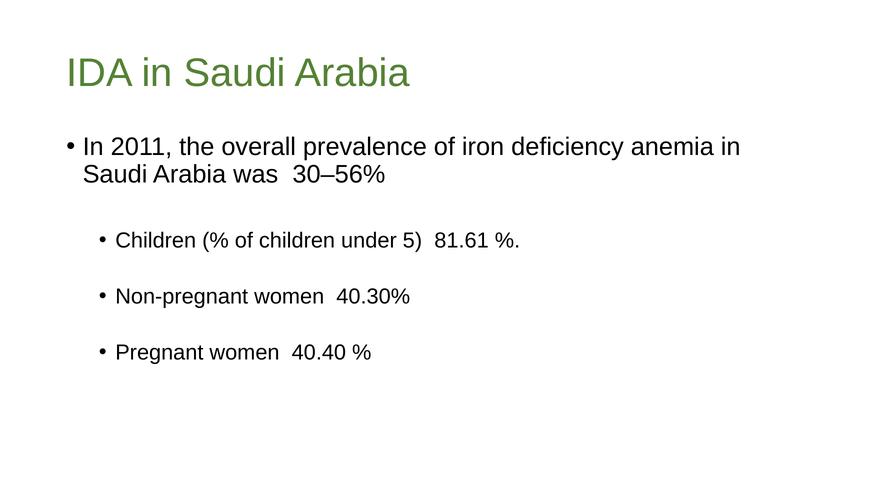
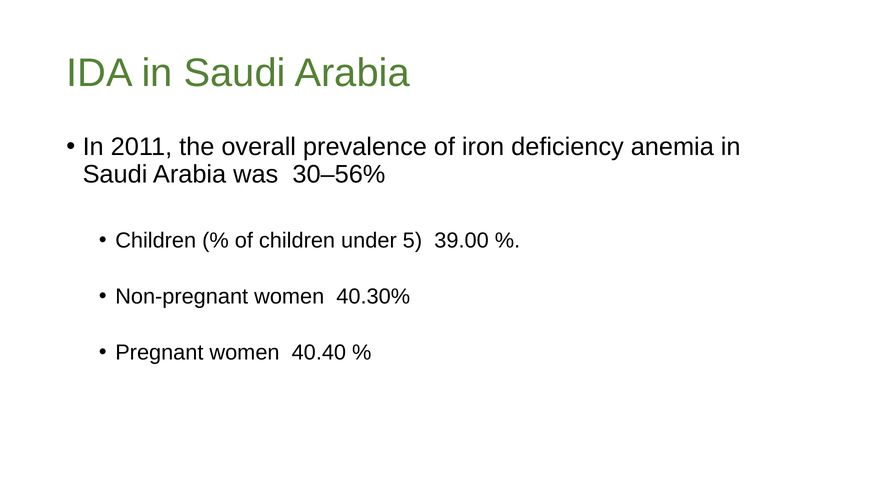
81.61: 81.61 -> 39.00
